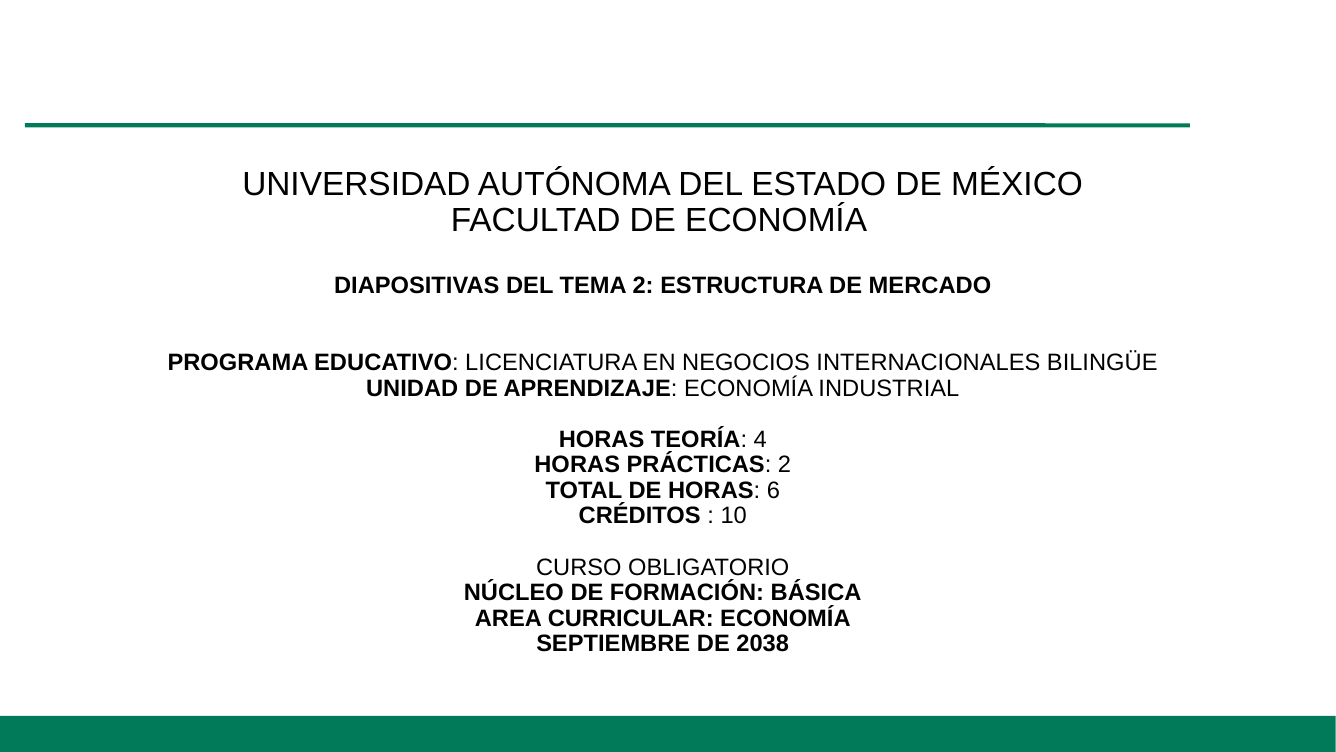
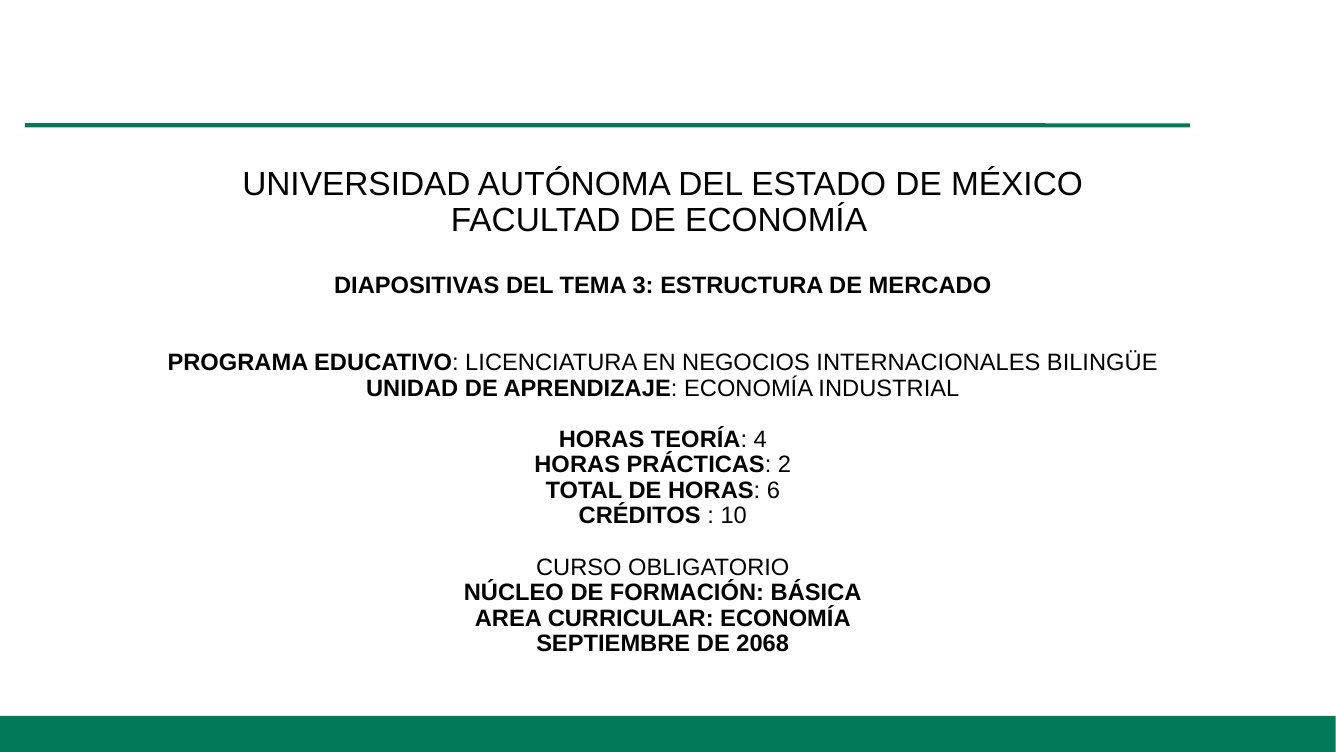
TEMA 2: 2 -> 3
2038: 2038 -> 2068
